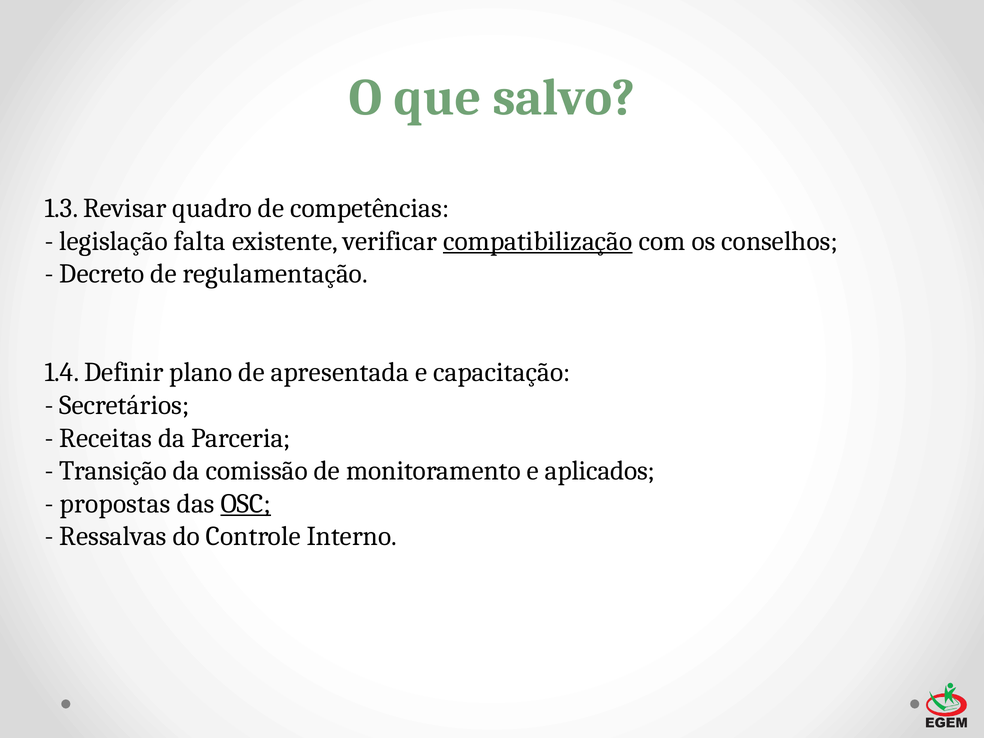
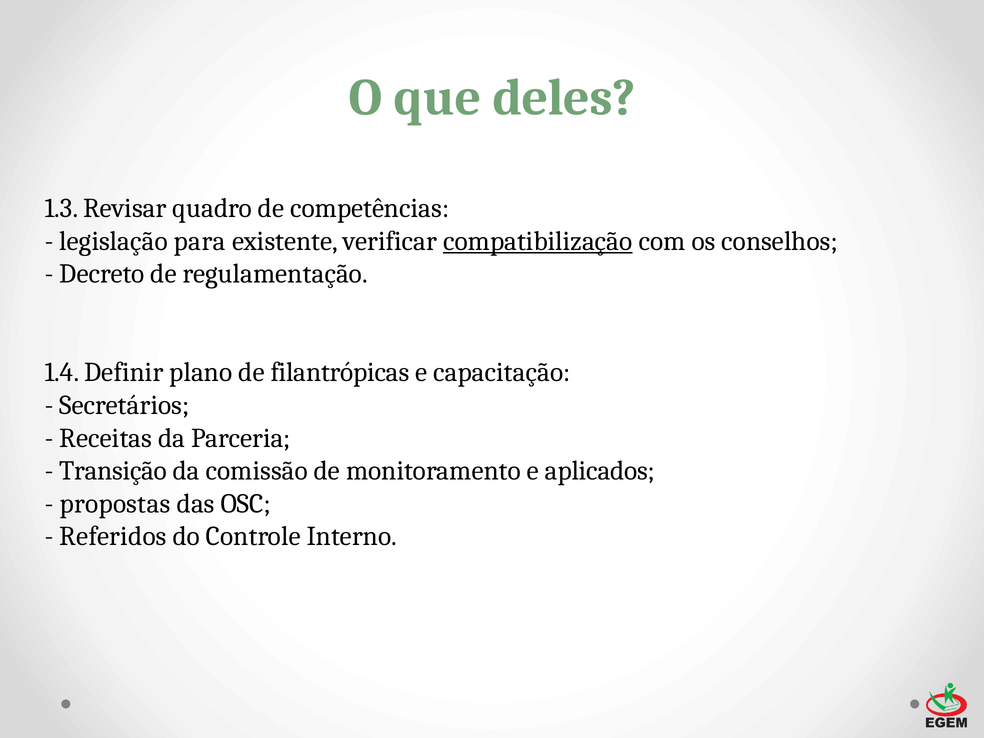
salvo: salvo -> deles
falta: falta -> para
apresentada: apresentada -> filantrópicas
OSC underline: present -> none
Ressalvas: Ressalvas -> Referidos
